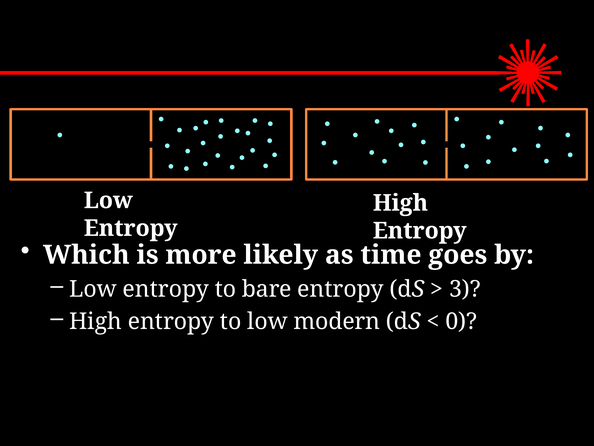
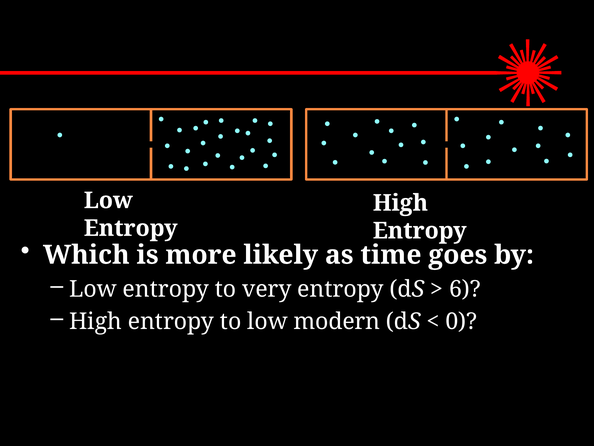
bare: bare -> very
3: 3 -> 6
